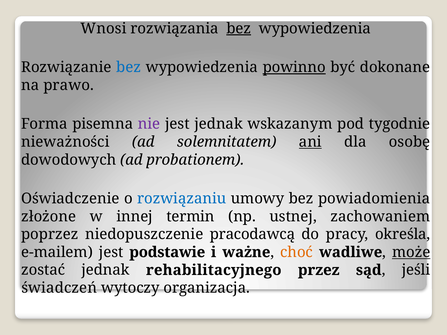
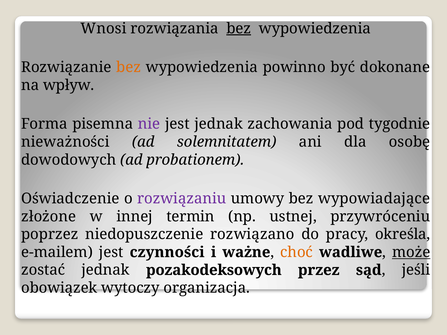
bez at (129, 67) colour: blue -> orange
powinno underline: present -> none
prawo: prawo -> wpływ
wskazanym: wskazanym -> zachowania
ani underline: present -> none
rozwiązaniu colour: blue -> purple
powiadomienia: powiadomienia -> wypowiadające
zachowaniem: zachowaniem -> przywróceniu
pracodawcą: pracodawcą -> rozwiązano
podstawie: podstawie -> czynności
rehabilitacyjnego: rehabilitacyjnego -> pozakodeksowych
świadczeń: świadczeń -> obowiązek
